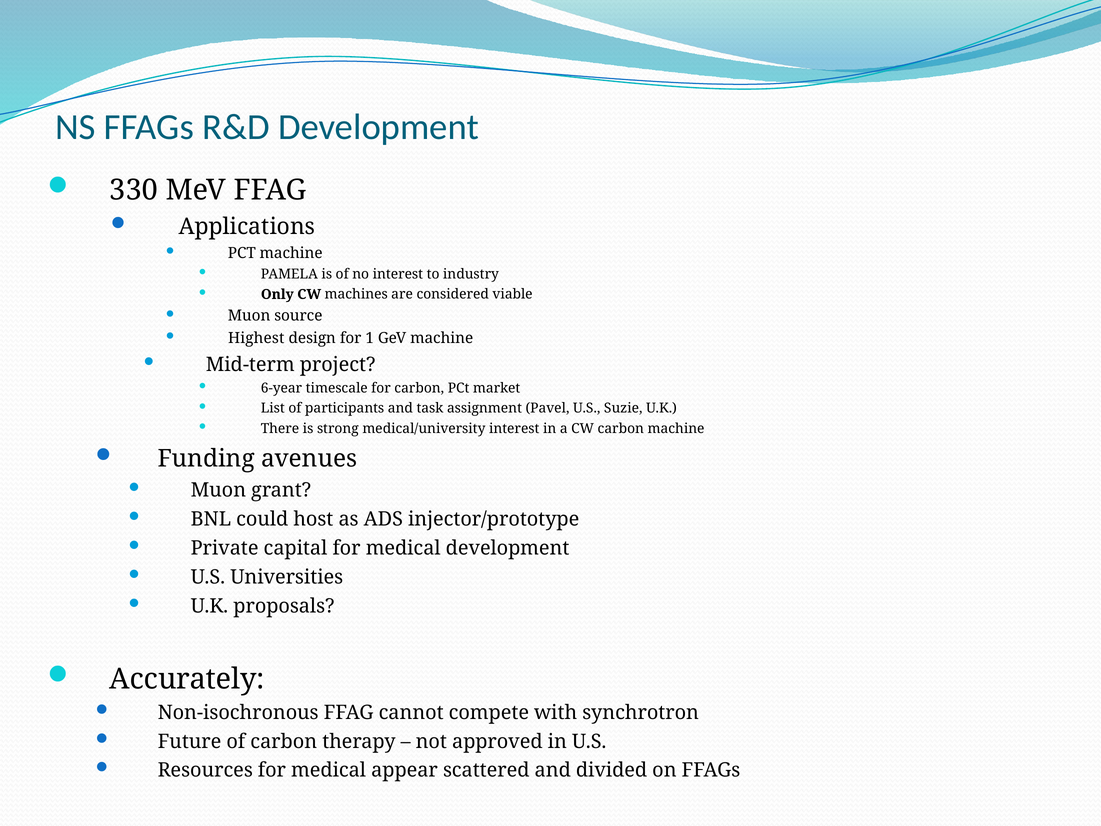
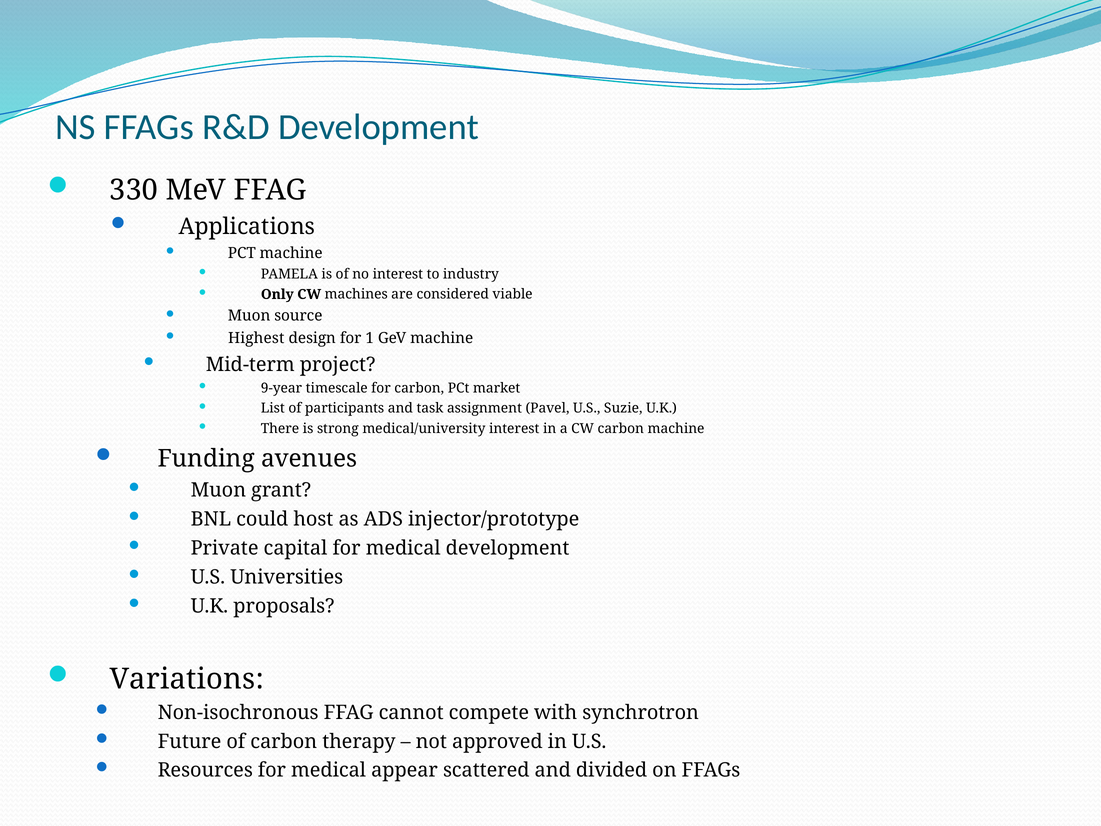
6-year: 6-year -> 9-year
Accurately: Accurately -> Variations
